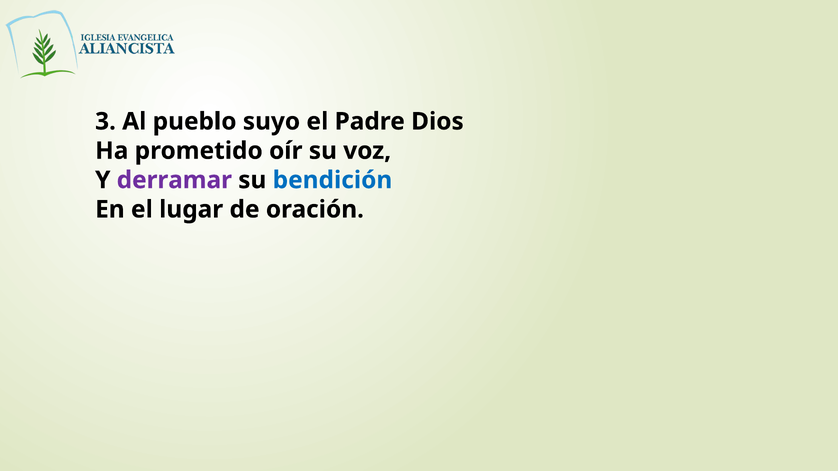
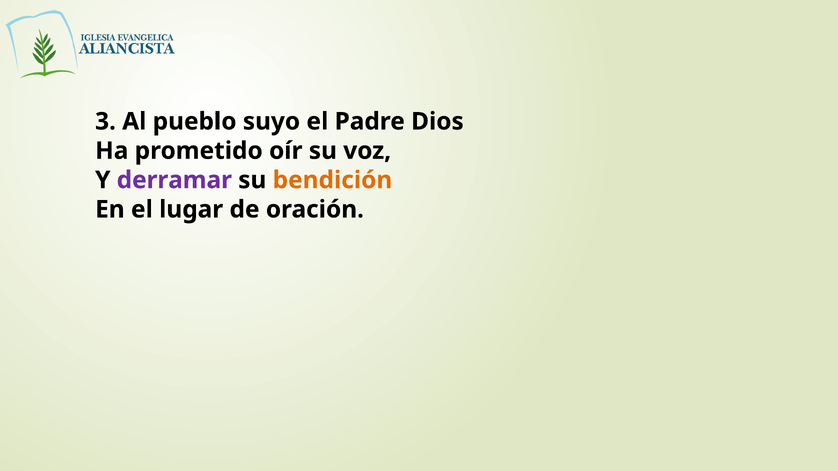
bendición colour: blue -> orange
